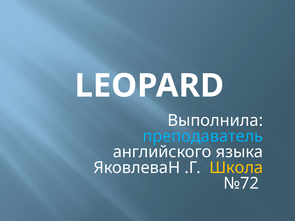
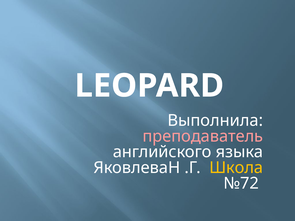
преподаватель colour: light blue -> pink
